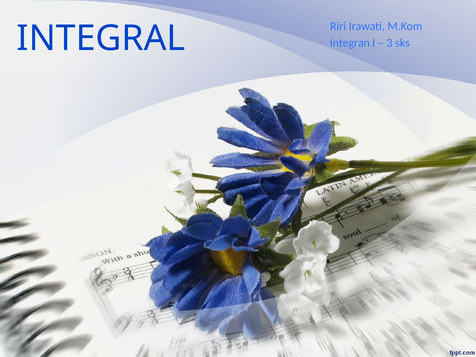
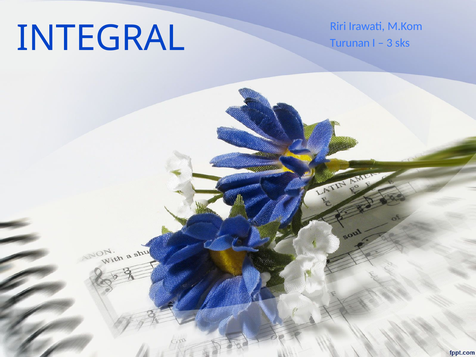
Integran: Integran -> Turunan
